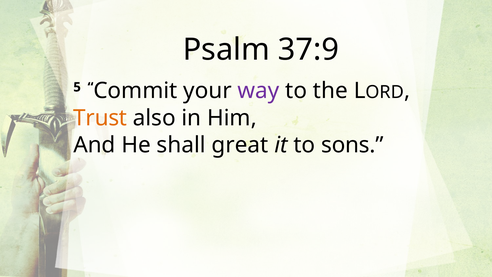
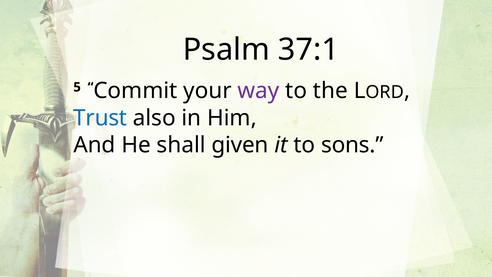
37:9: 37:9 -> 37:1
Trust colour: orange -> blue
great: great -> given
